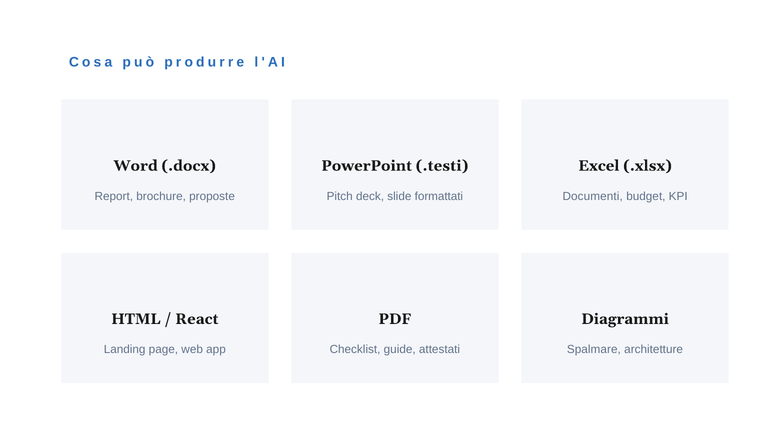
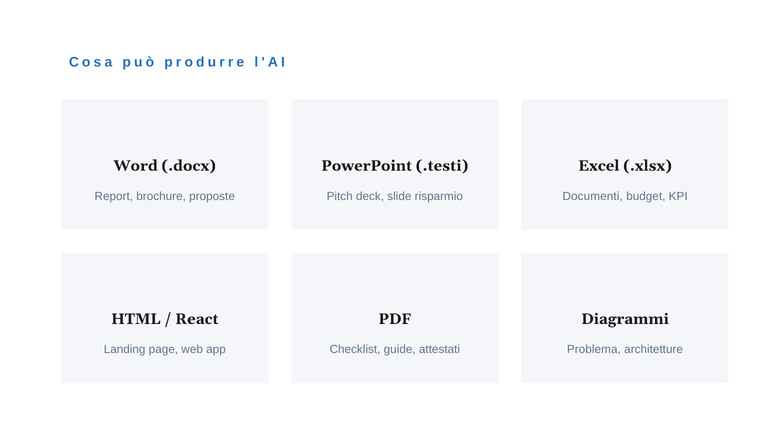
formattati: formattati -> risparmio
Spalmare: Spalmare -> Problema
